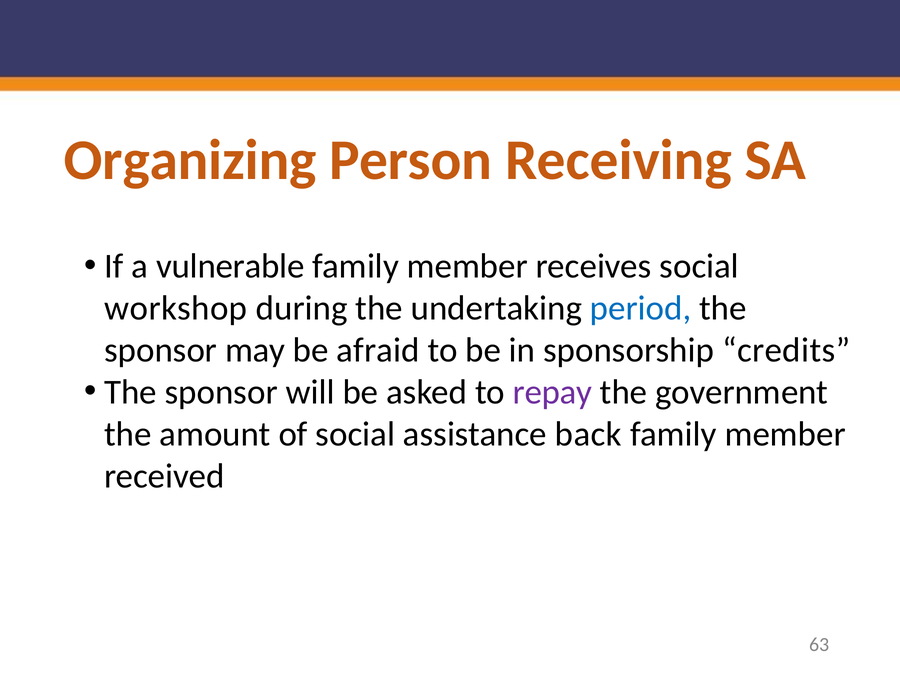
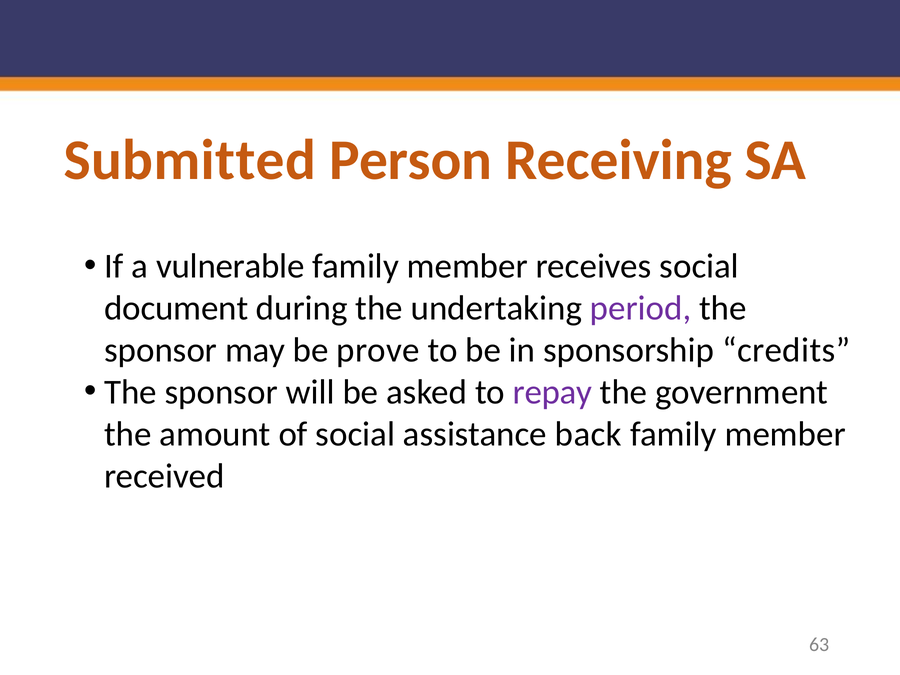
Organizing: Organizing -> Submitted
workshop: workshop -> document
period colour: blue -> purple
afraid: afraid -> prove
